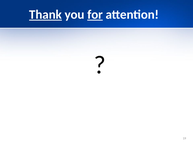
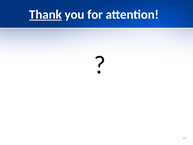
for underline: present -> none
